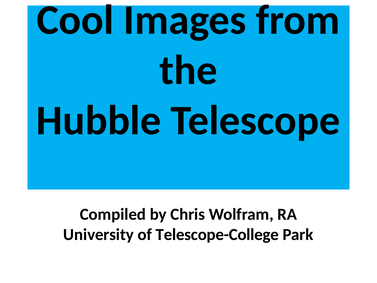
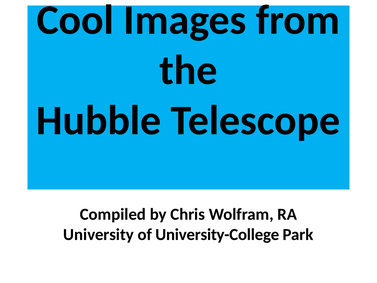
Telescope-College: Telescope-College -> University-College
